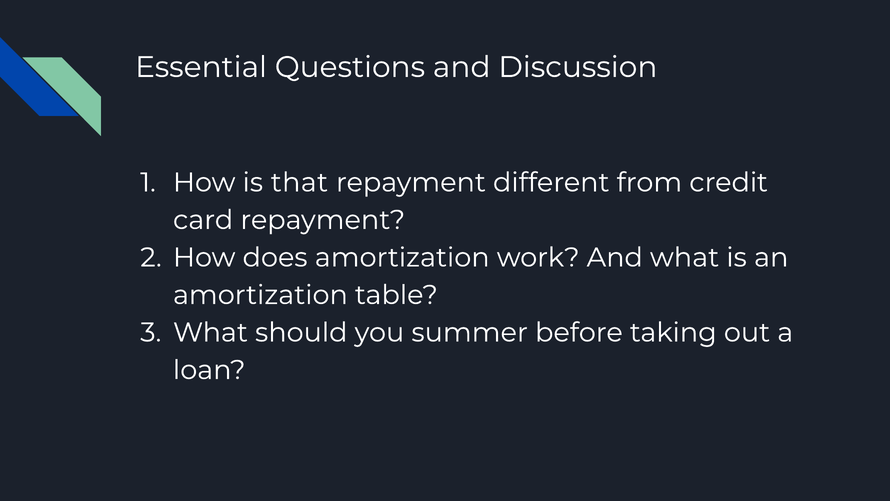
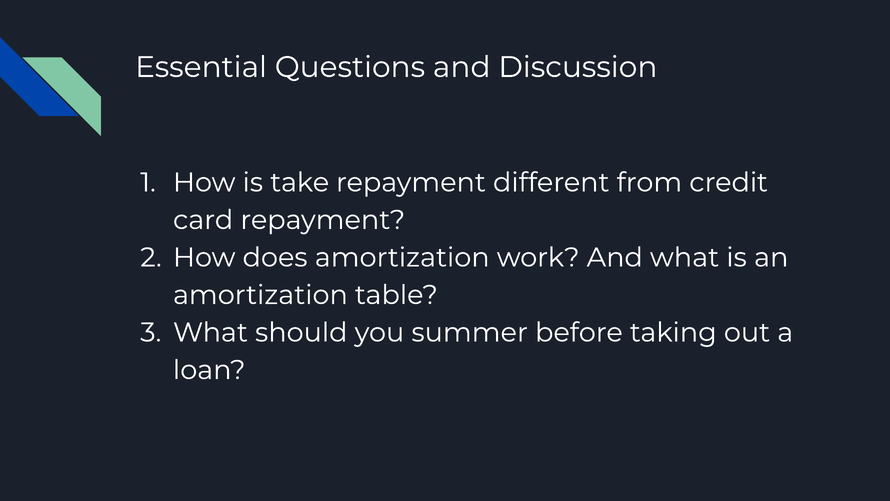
that: that -> take
